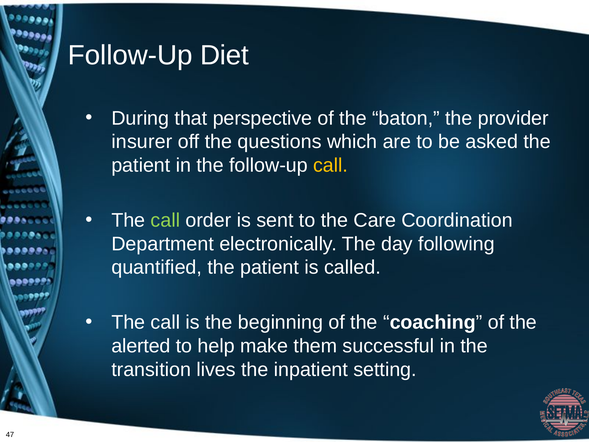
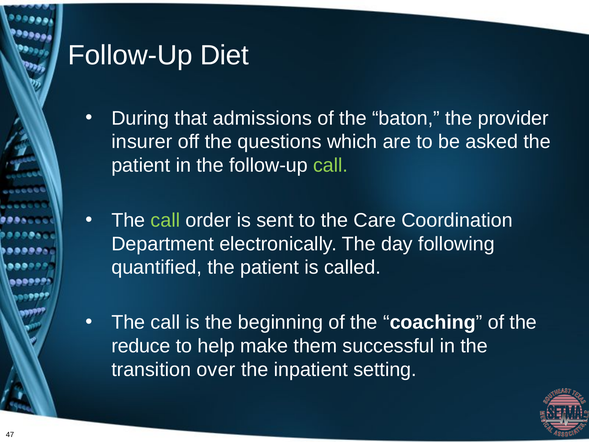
perspective: perspective -> admissions
call at (331, 165) colour: yellow -> light green
alerted: alerted -> reduce
lives: lives -> over
